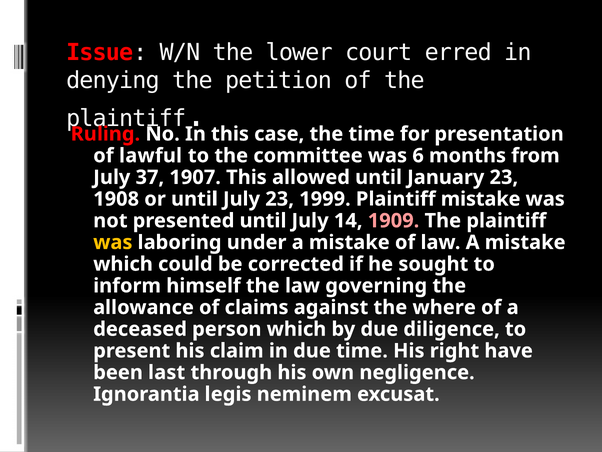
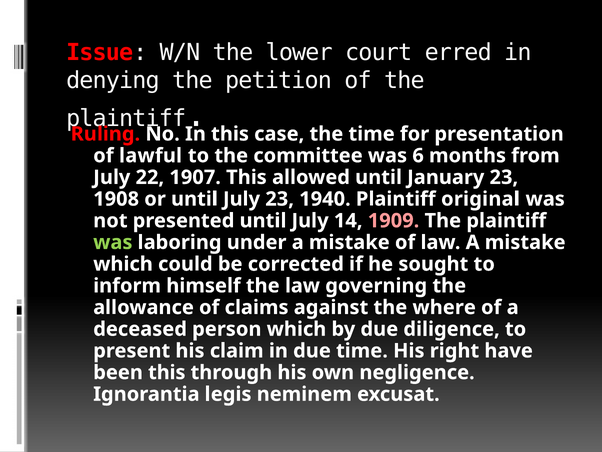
37: 37 -> 22
1999: 1999 -> 1940
Plaintiff mistake: mistake -> original
was at (113, 242) colour: yellow -> light green
been last: last -> this
